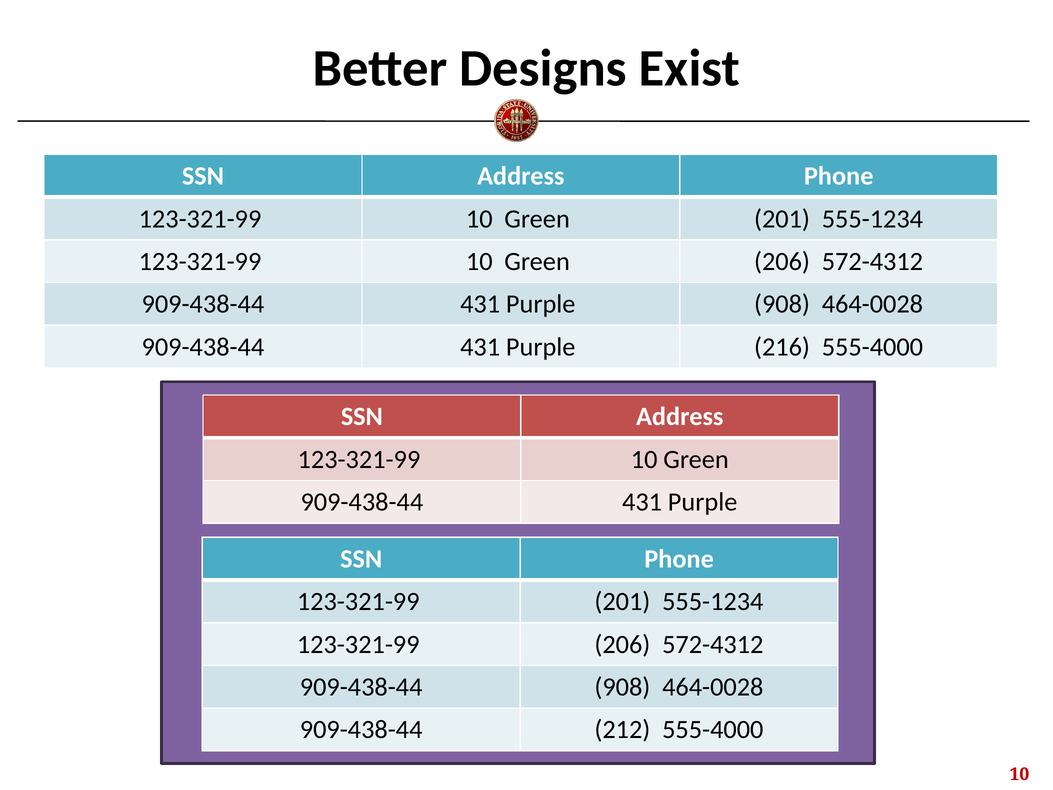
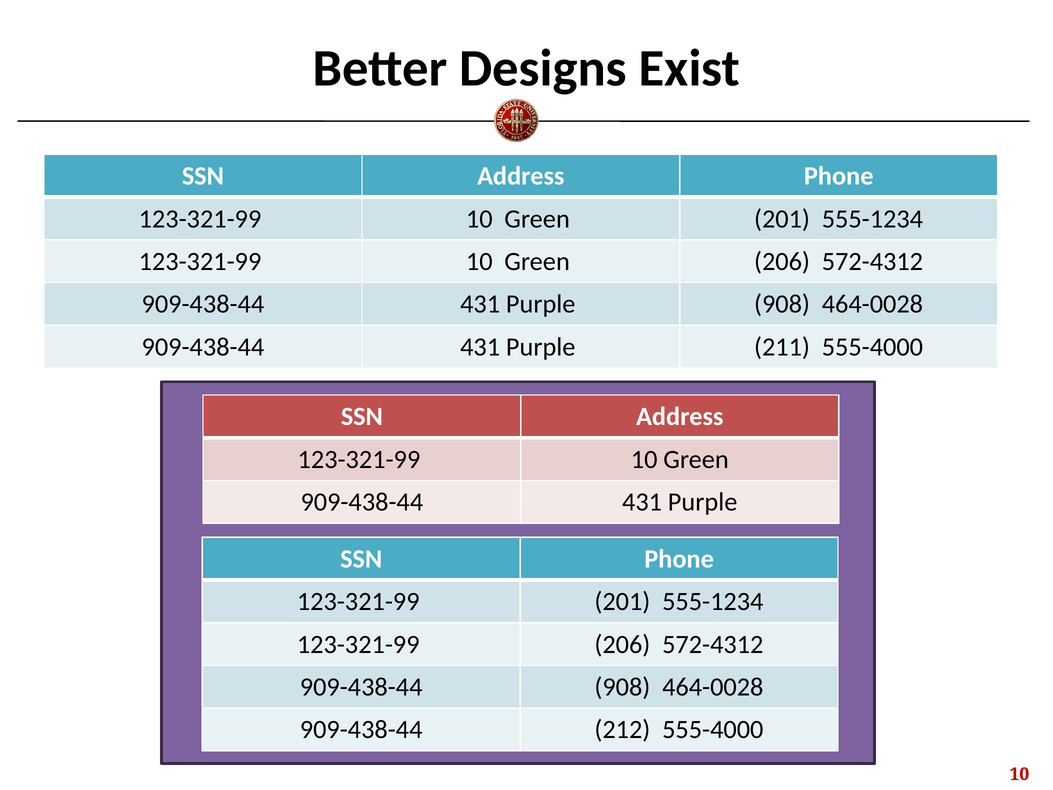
216: 216 -> 211
